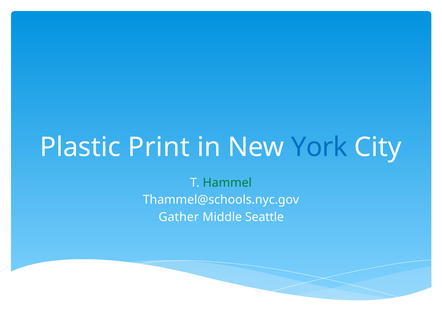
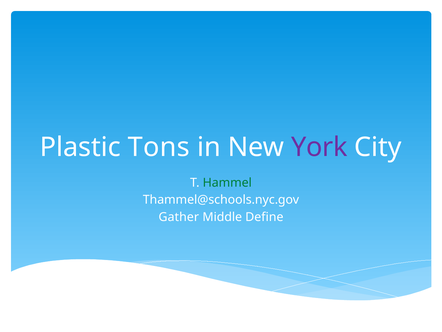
Print: Print -> Tons
York colour: blue -> purple
Seattle: Seattle -> Define
